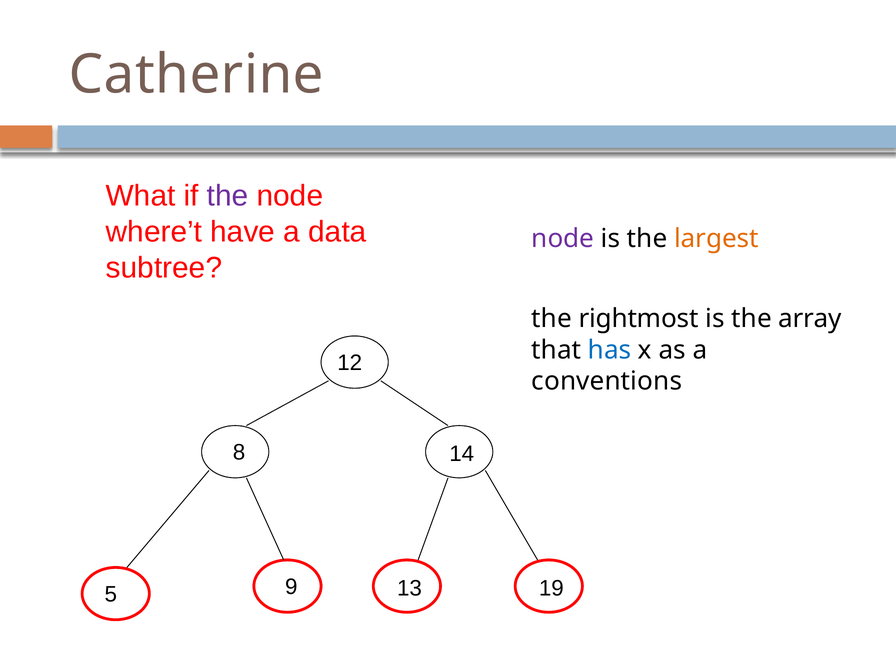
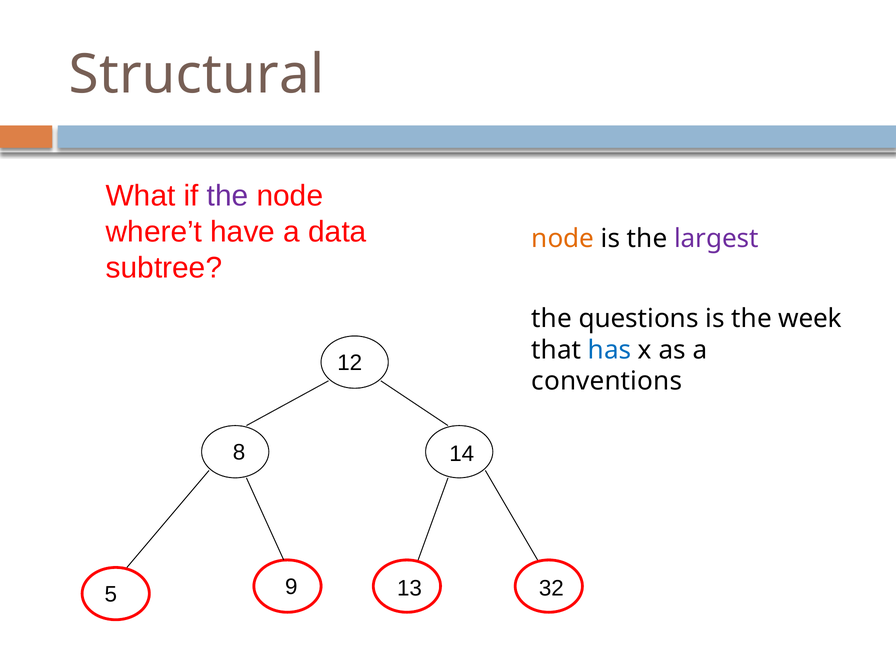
Catherine: Catherine -> Structural
node at (563, 238) colour: purple -> orange
largest colour: orange -> purple
rightmost: rightmost -> questions
array: array -> week
19: 19 -> 32
